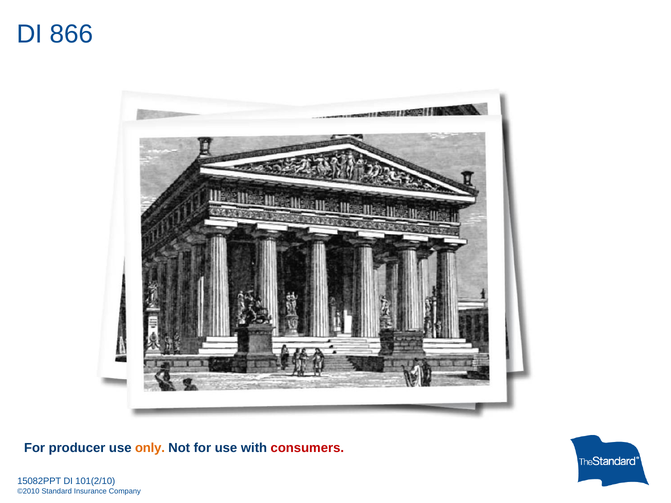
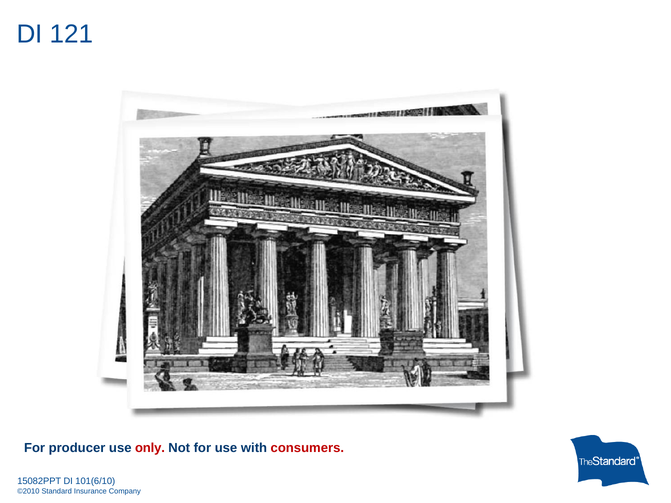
866: 866 -> 121
only colour: orange -> red
101(2/10: 101(2/10 -> 101(6/10
